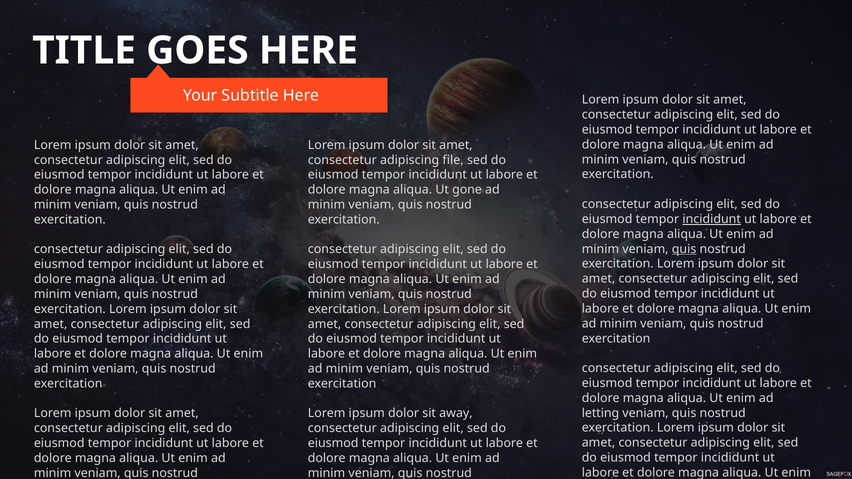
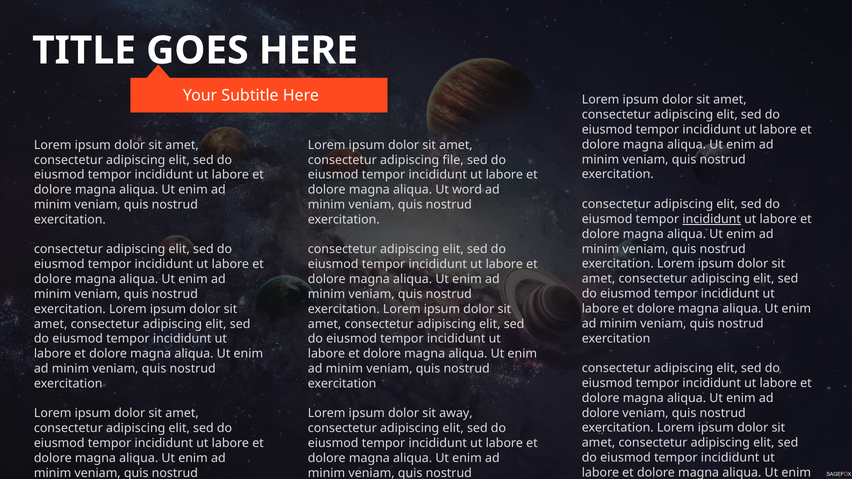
gone: gone -> word
quis at (684, 249) underline: present -> none
letting at (600, 413): letting -> dolore
